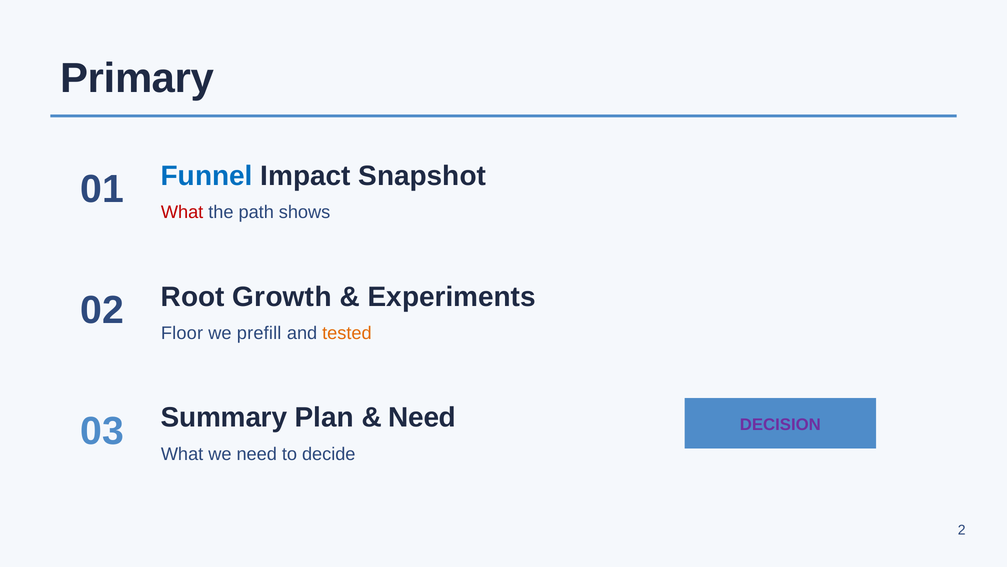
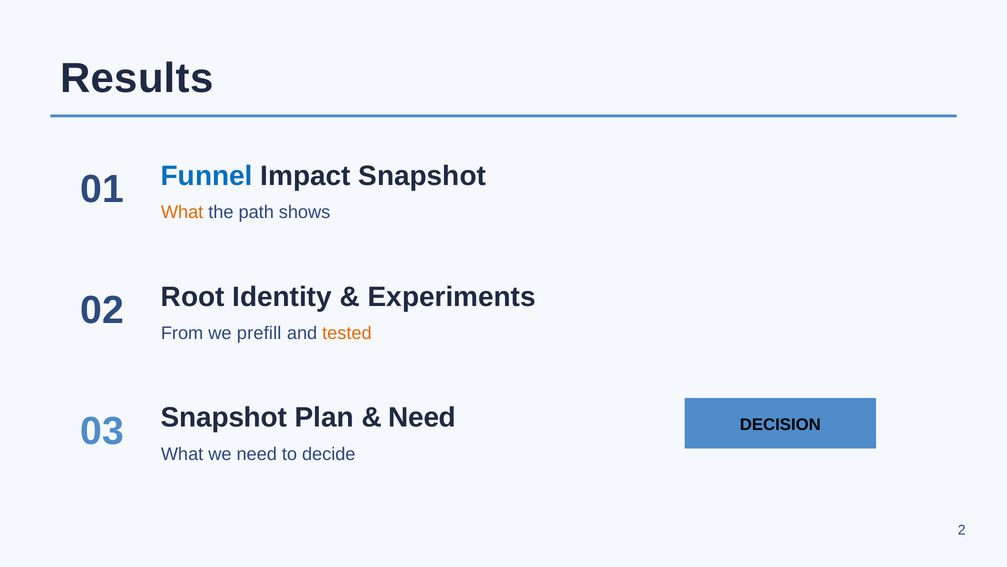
Primary: Primary -> Results
What at (182, 212) colour: red -> orange
Growth: Growth -> Identity
Floor: Floor -> From
03 Summary: Summary -> Snapshot
DECISION colour: purple -> black
